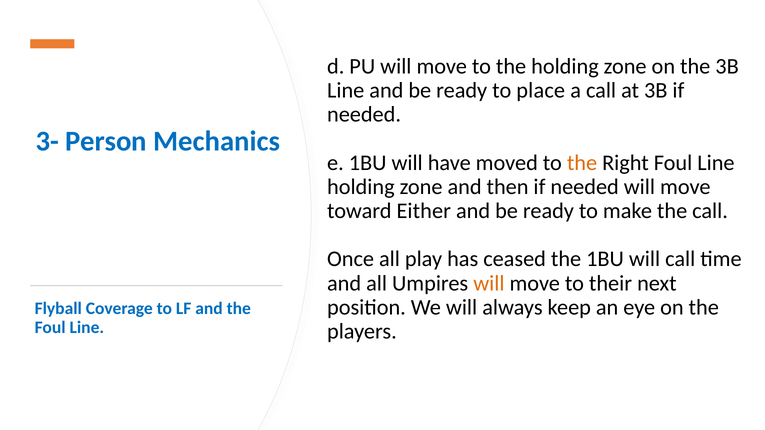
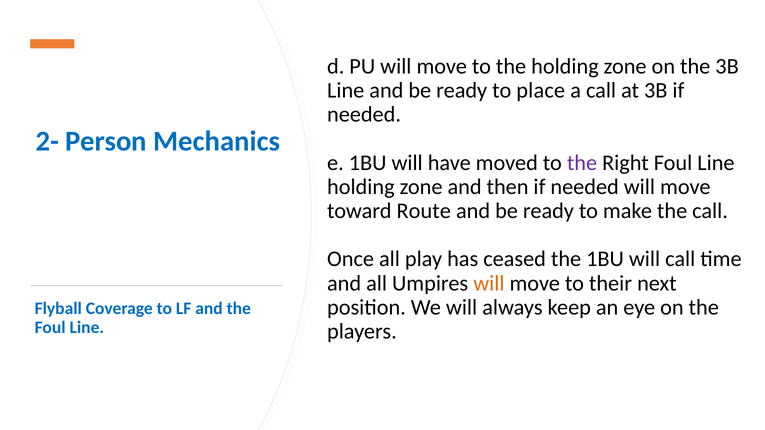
3-: 3- -> 2-
the at (582, 163) colour: orange -> purple
Either: Either -> Route
